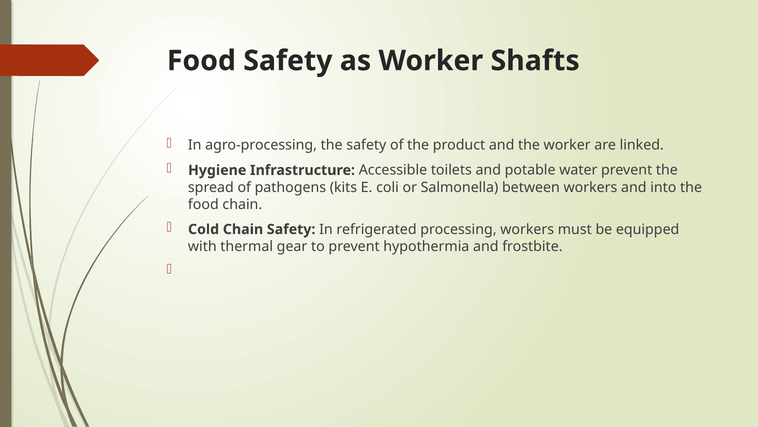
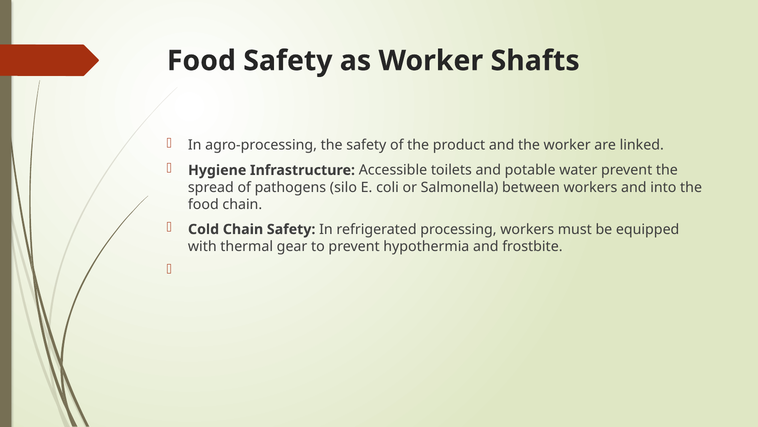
kits: kits -> silo
